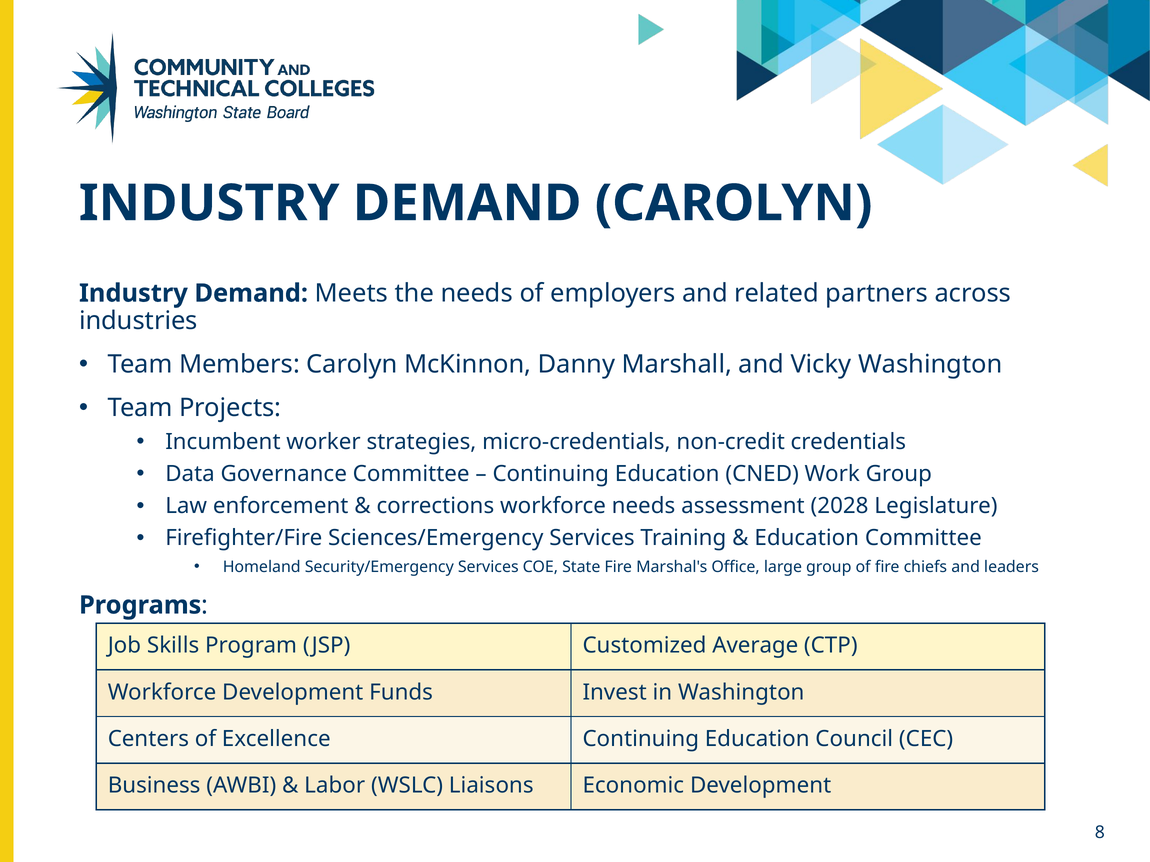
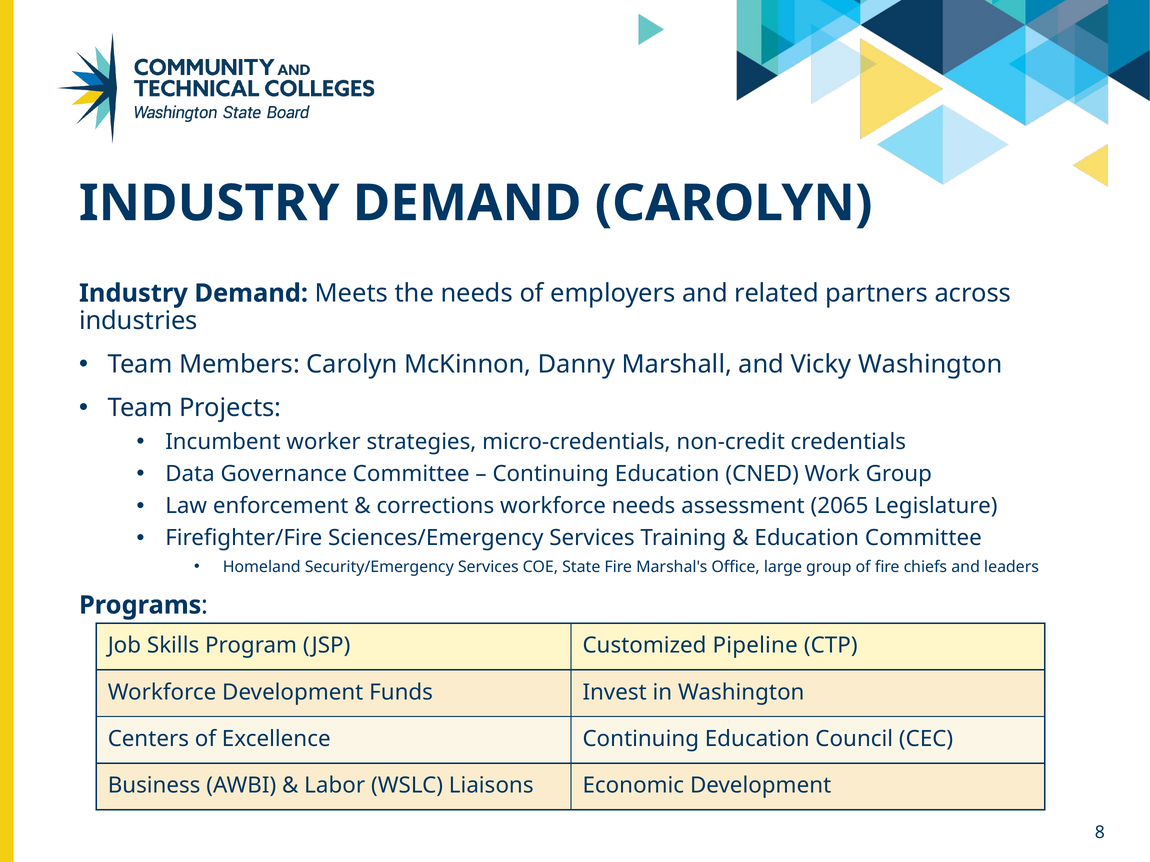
2028: 2028 -> 2065
Average: Average -> Pipeline
